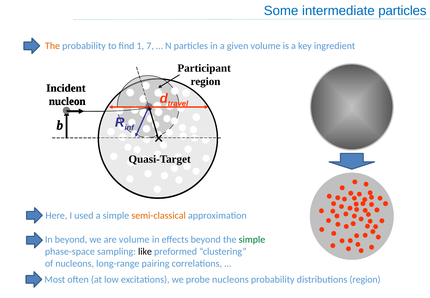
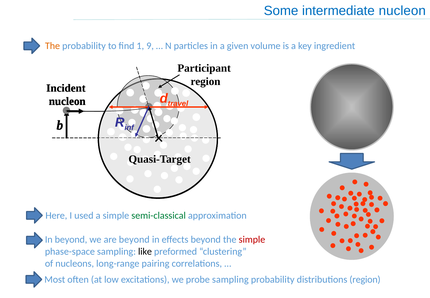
intermediate particles: particles -> nucleon
7: 7 -> 9
semi-classical colour: orange -> green
are volume: volume -> beyond
simple at (252, 239) colour: green -> red
probe nucleons: nucleons -> sampling
